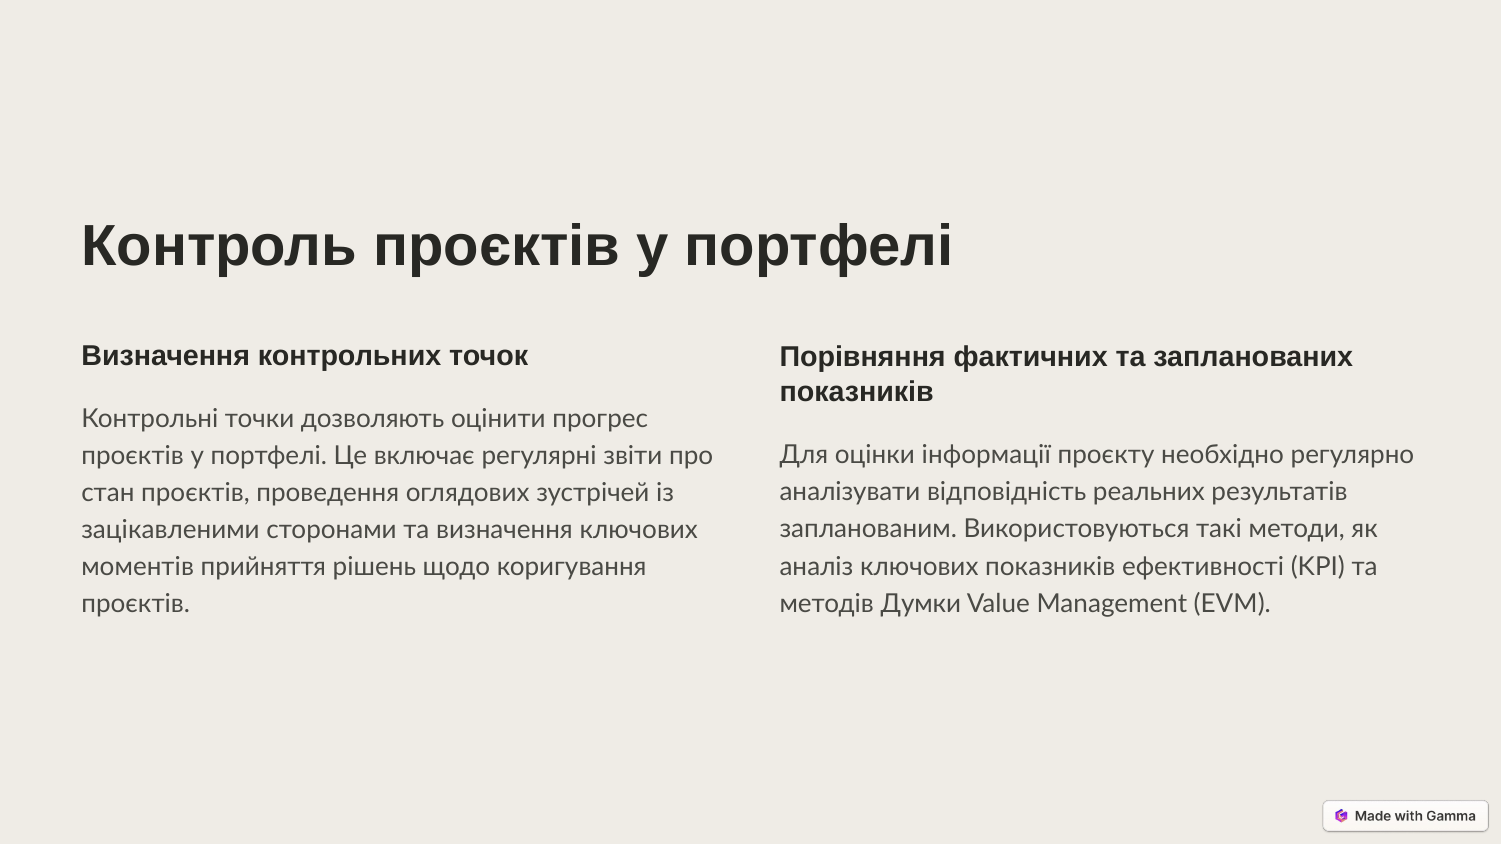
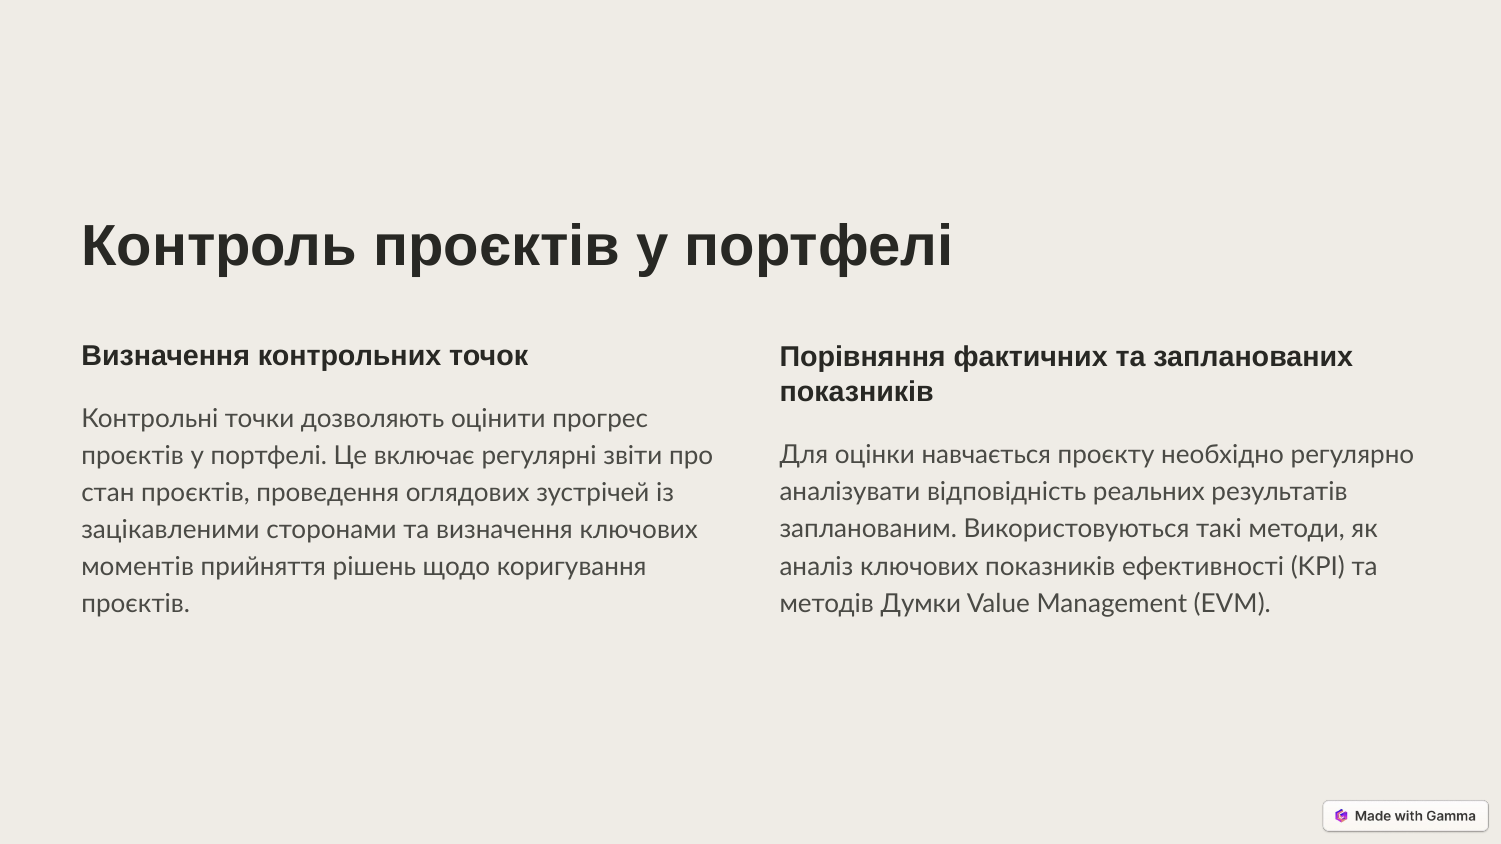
інформації: інформації -> навчається
